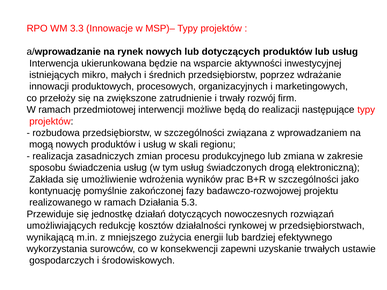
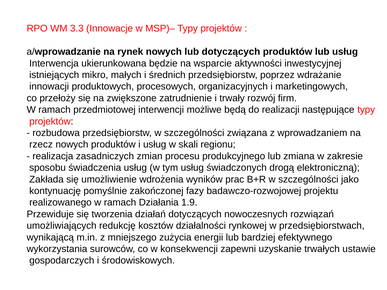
mogą: mogą -> rzecz
5.3: 5.3 -> 1.9
jednostkę: jednostkę -> tworzenia
